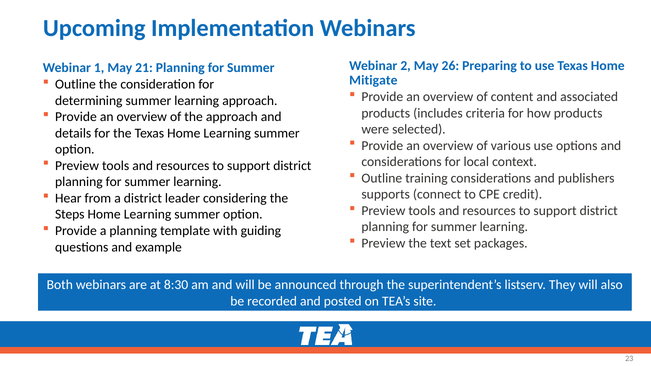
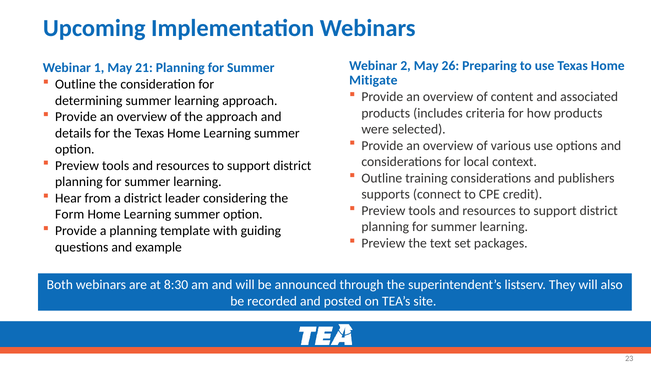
Steps: Steps -> Form
